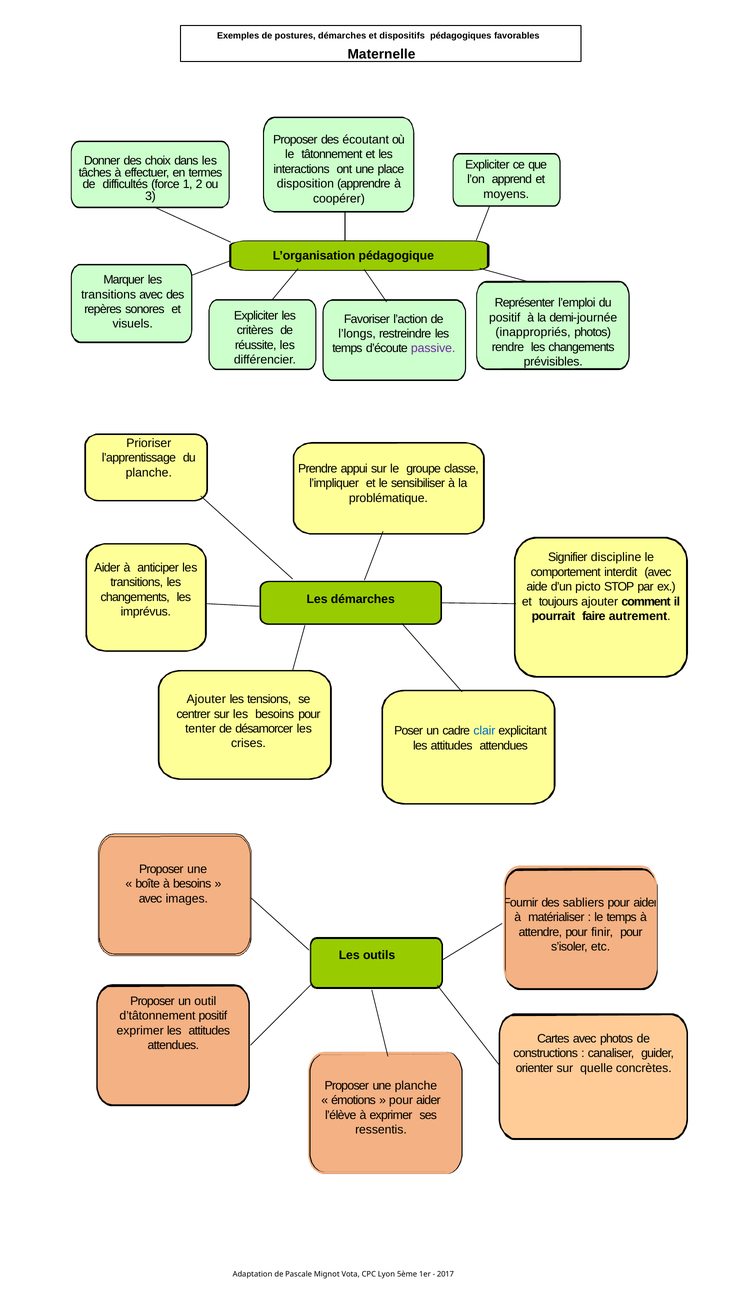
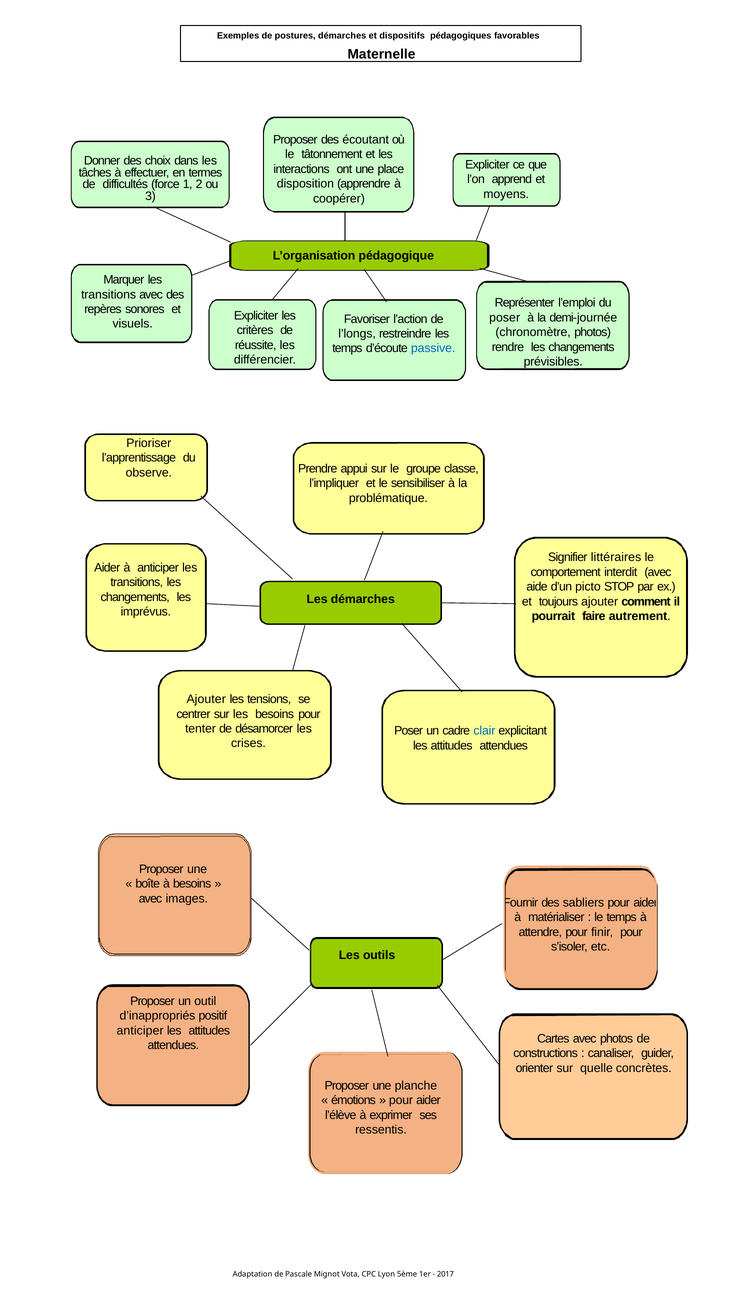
positif at (505, 317): positif -> poser
inappropriés: inappropriés -> chronomètre
passive colour: purple -> blue
planche at (149, 472): planche -> observe
discipline: discipline -> littéraires
d’tâtonnement: d’tâtonnement -> d’inappropriés
exprimer at (140, 1030): exprimer -> anticiper
